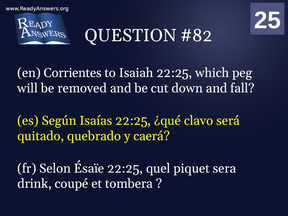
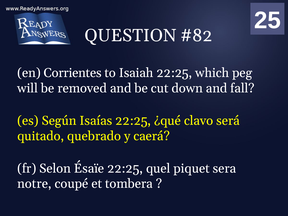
drink: drink -> notre
